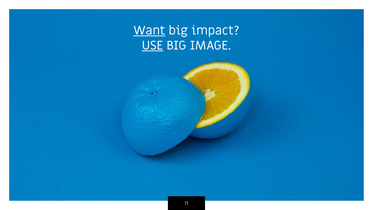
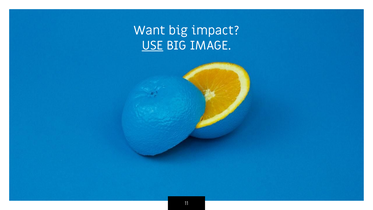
Want underline: present -> none
